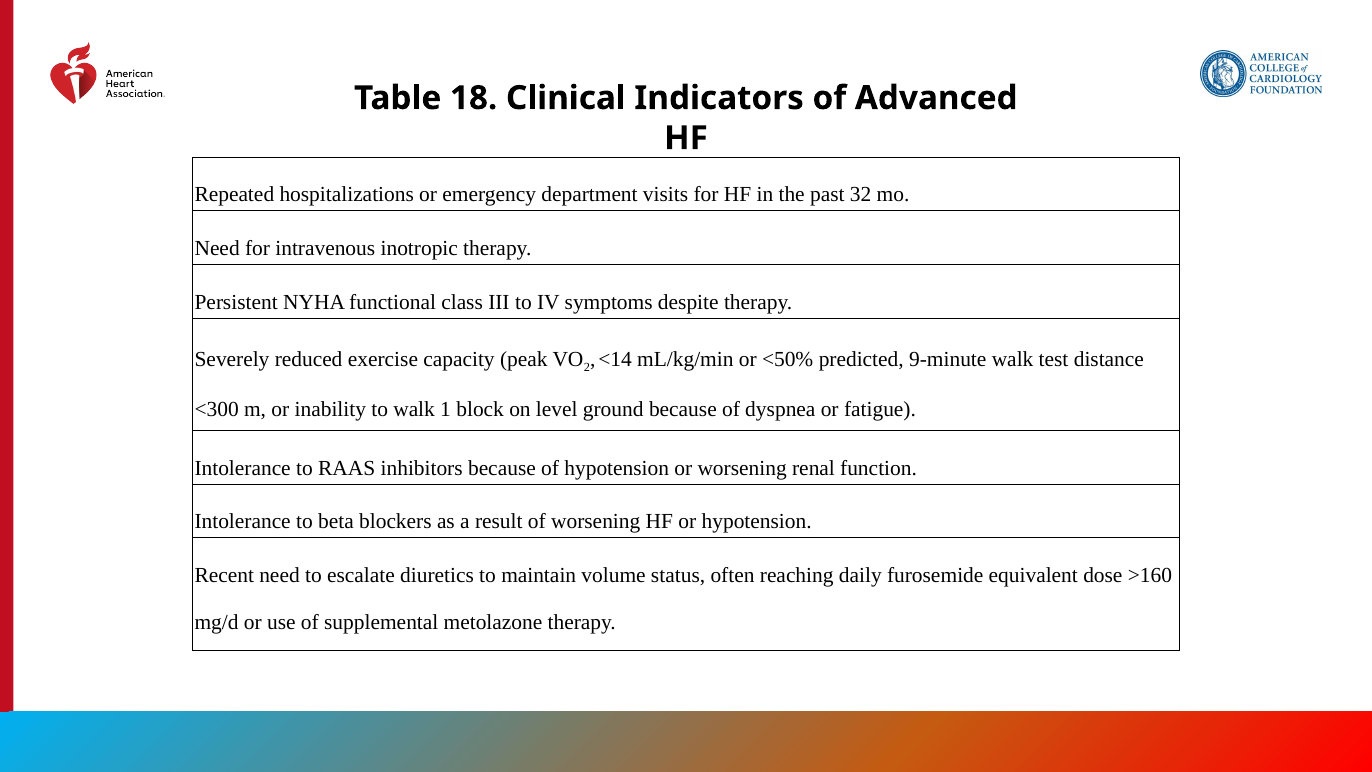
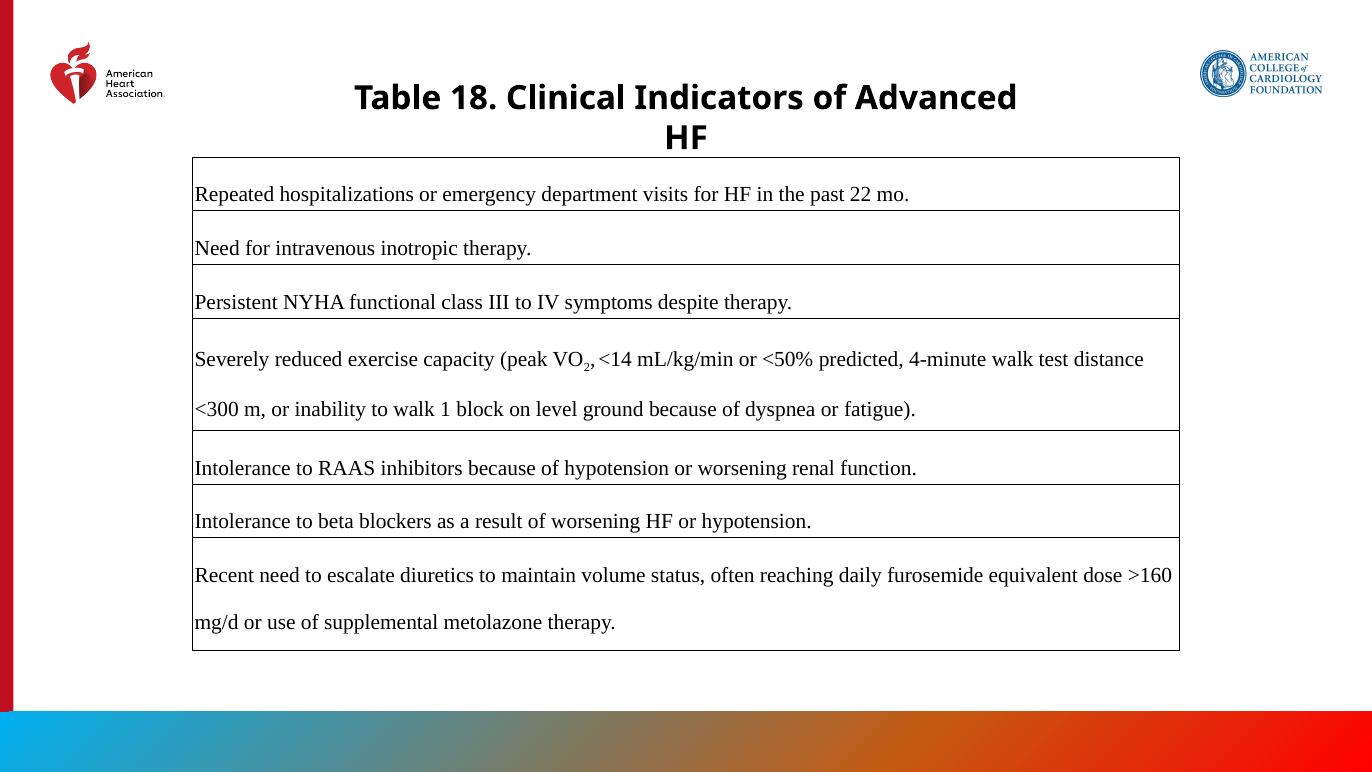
32: 32 -> 22
9-minute: 9-minute -> 4-minute
